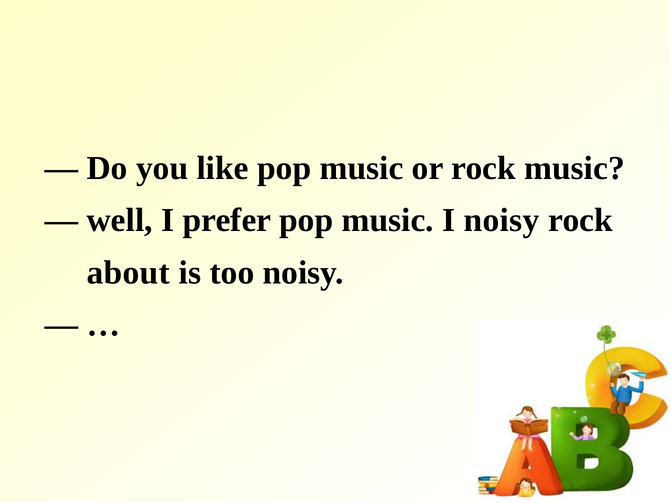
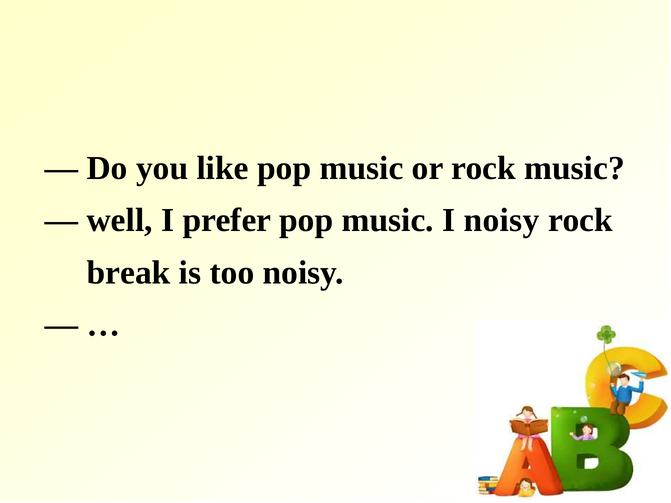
about: about -> break
